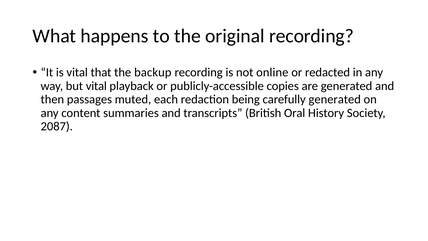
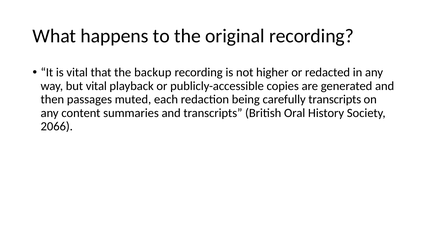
online: online -> higher
carefully generated: generated -> transcripts
2087: 2087 -> 2066
